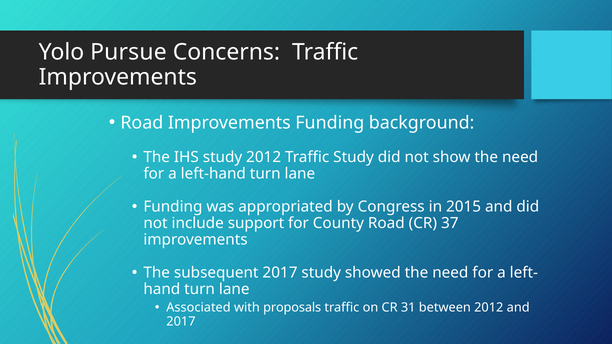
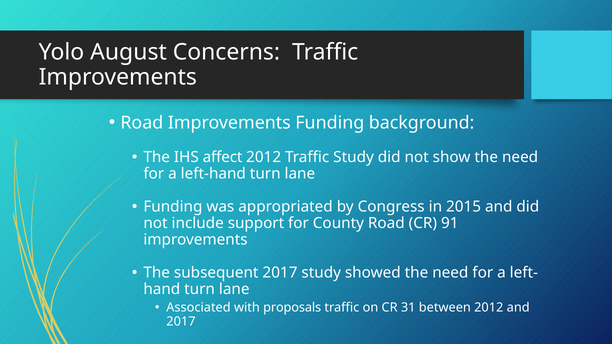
Pursue: Pursue -> August
IHS study: study -> affect
37: 37 -> 91
